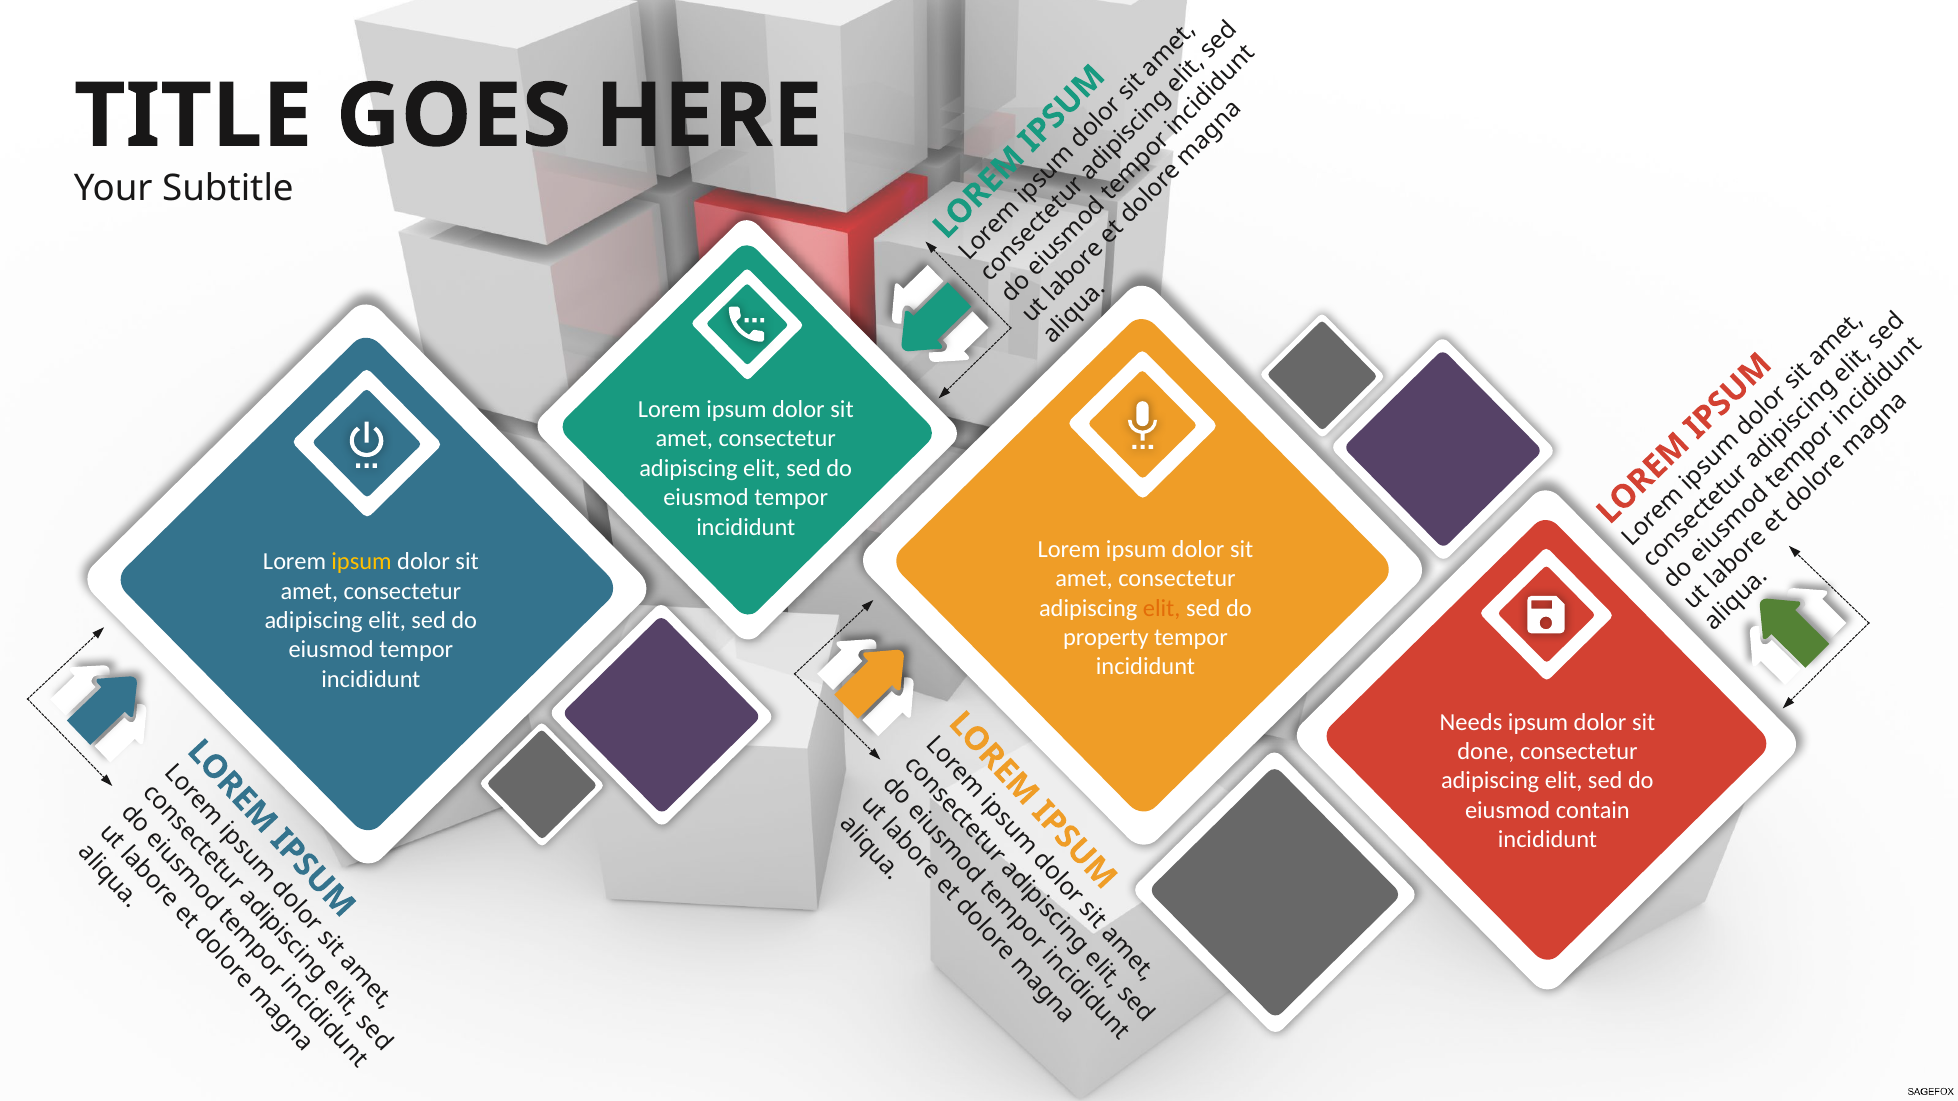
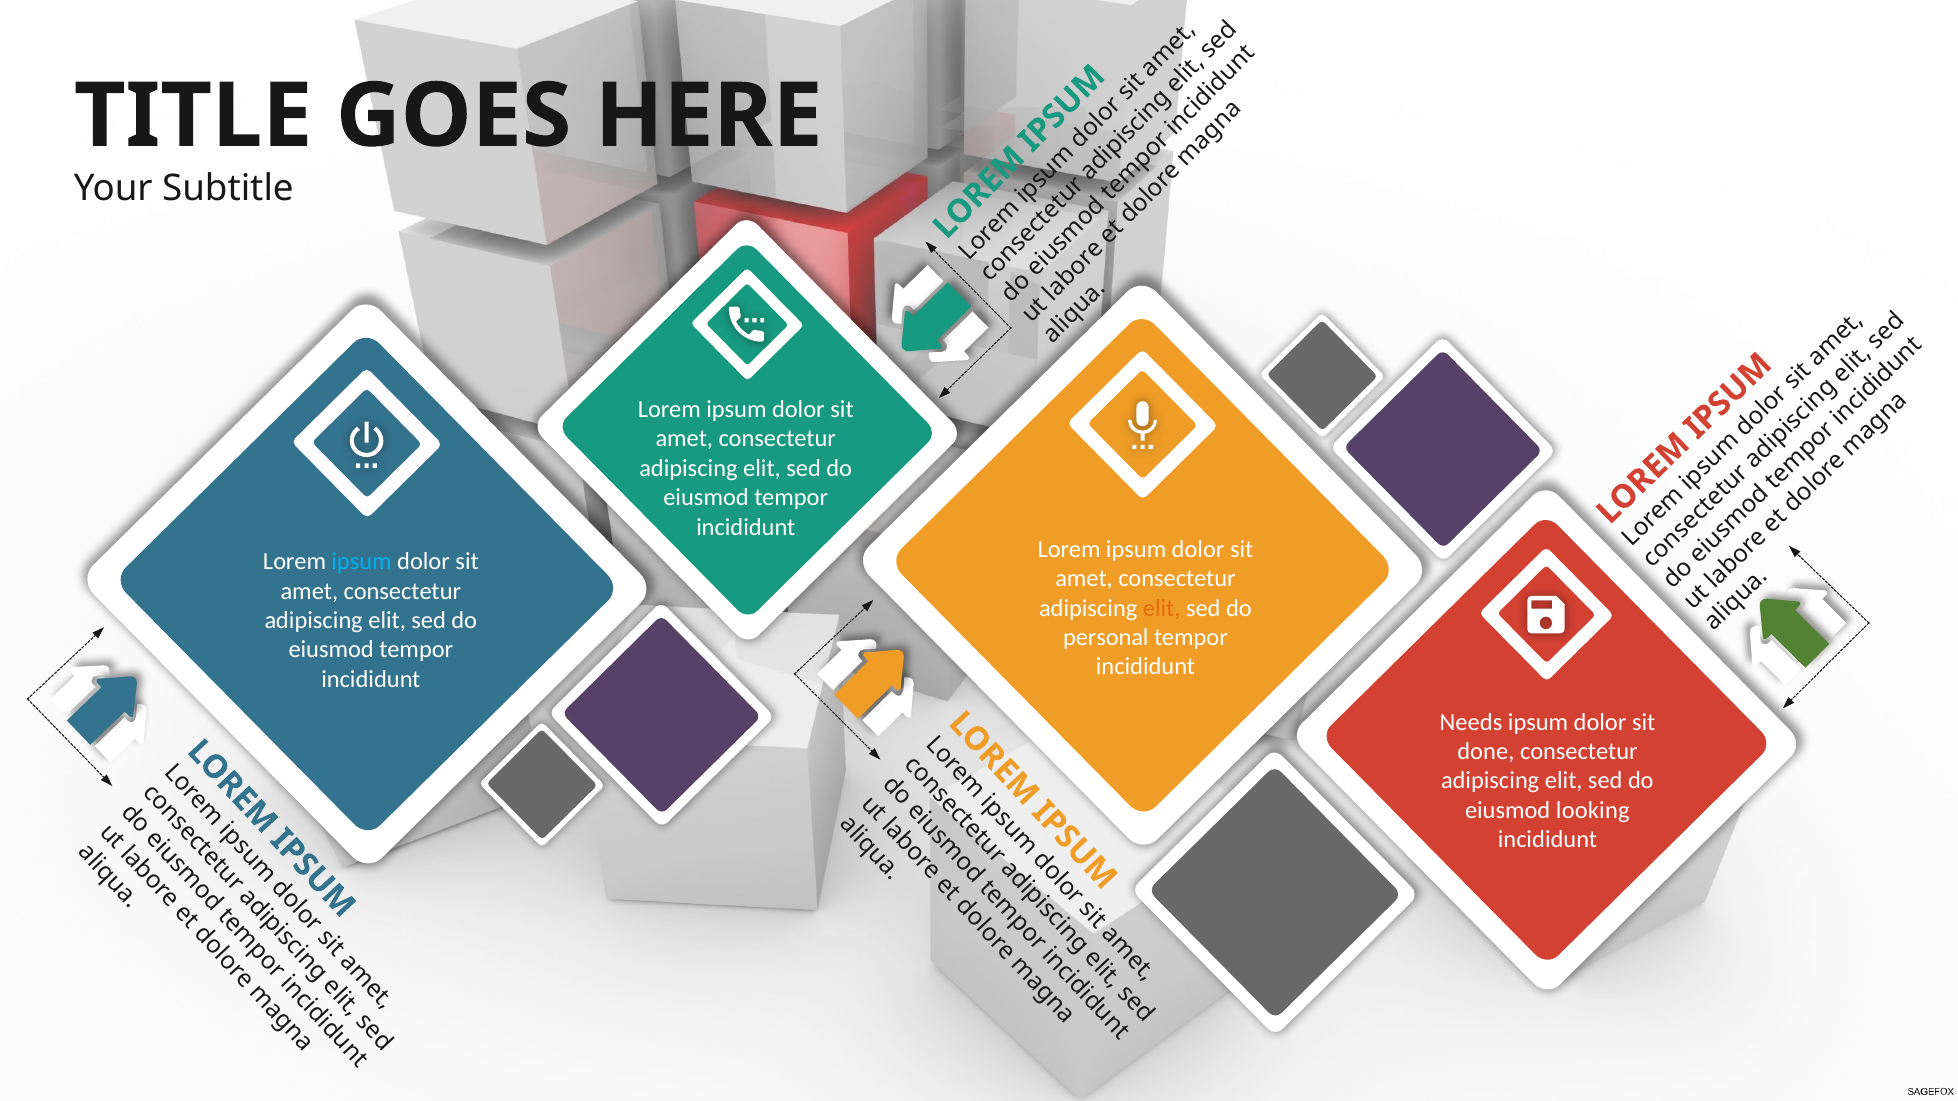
ipsum at (362, 562) colour: yellow -> light blue
property: property -> personal
contain: contain -> looking
